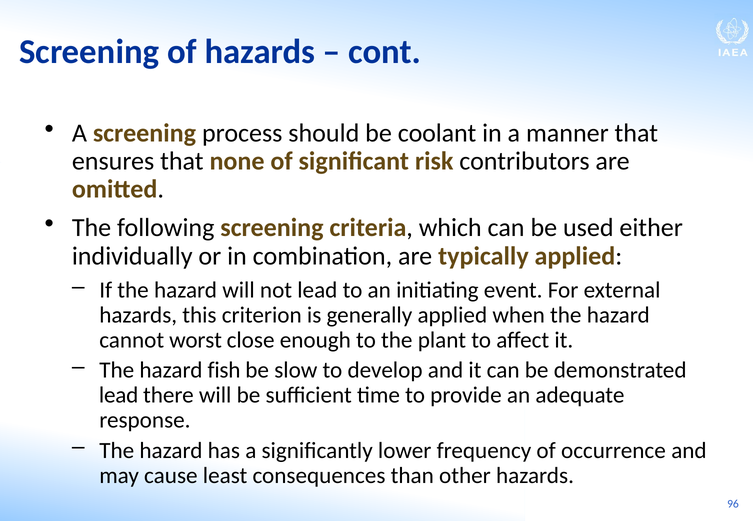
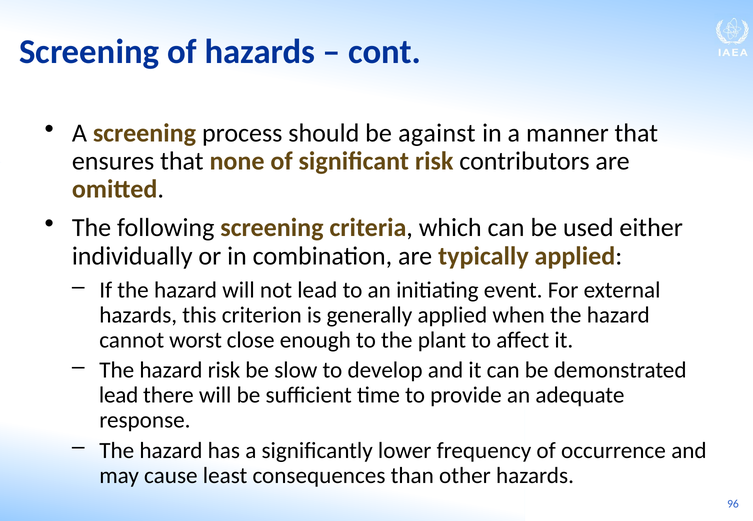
coolant: coolant -> against
hazard fish: fish -> risk
